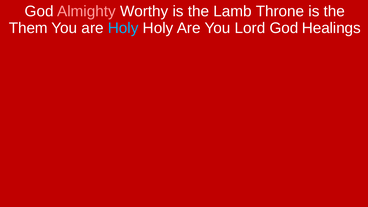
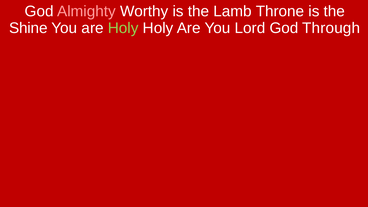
Them: Them -> Shine
Holy at (123, 28) colour: light blue -> light green
Healings: Healings -> Through
